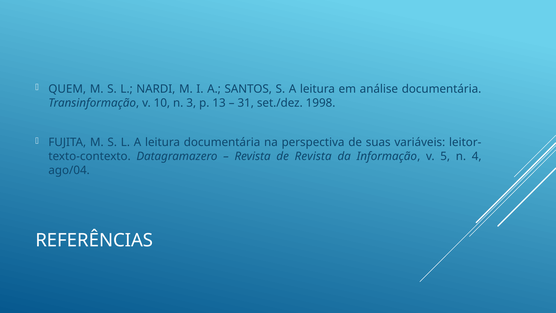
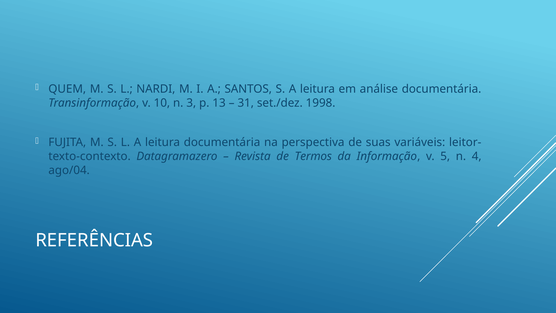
de Revista: Revista -> Termos
